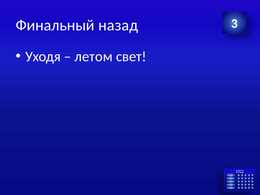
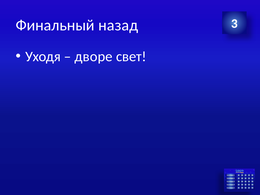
летом: летом -> дворе
